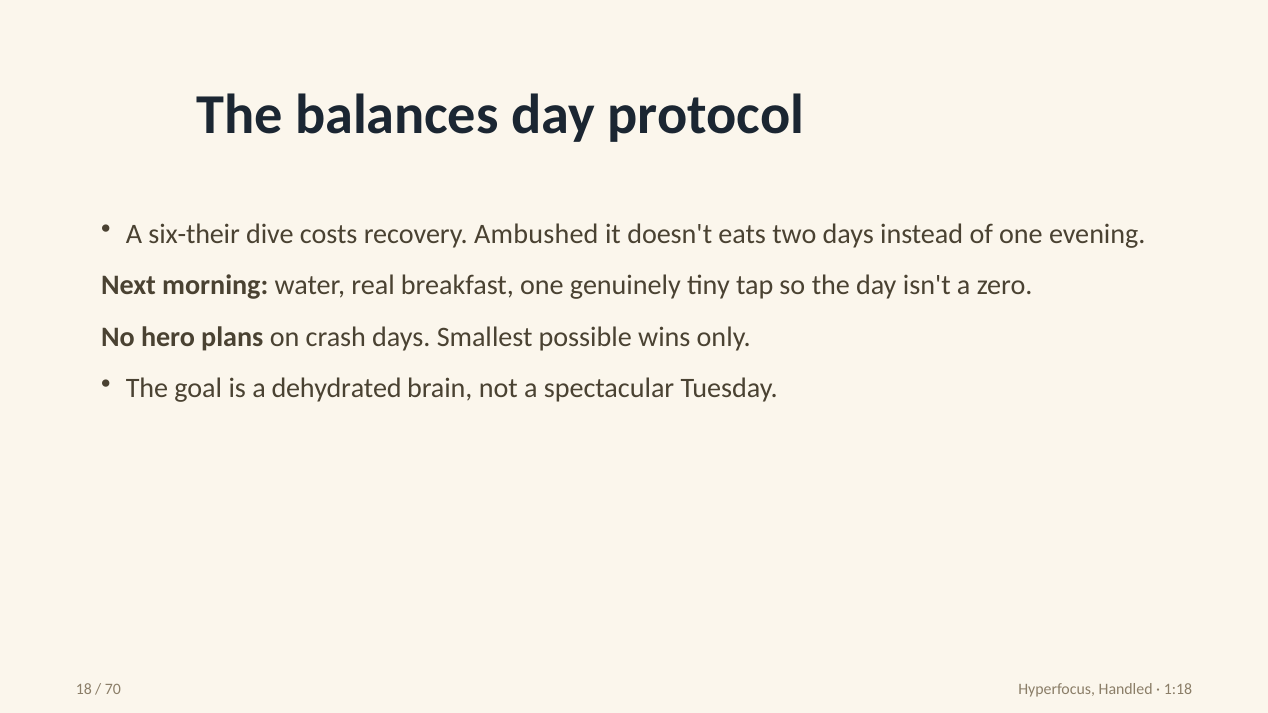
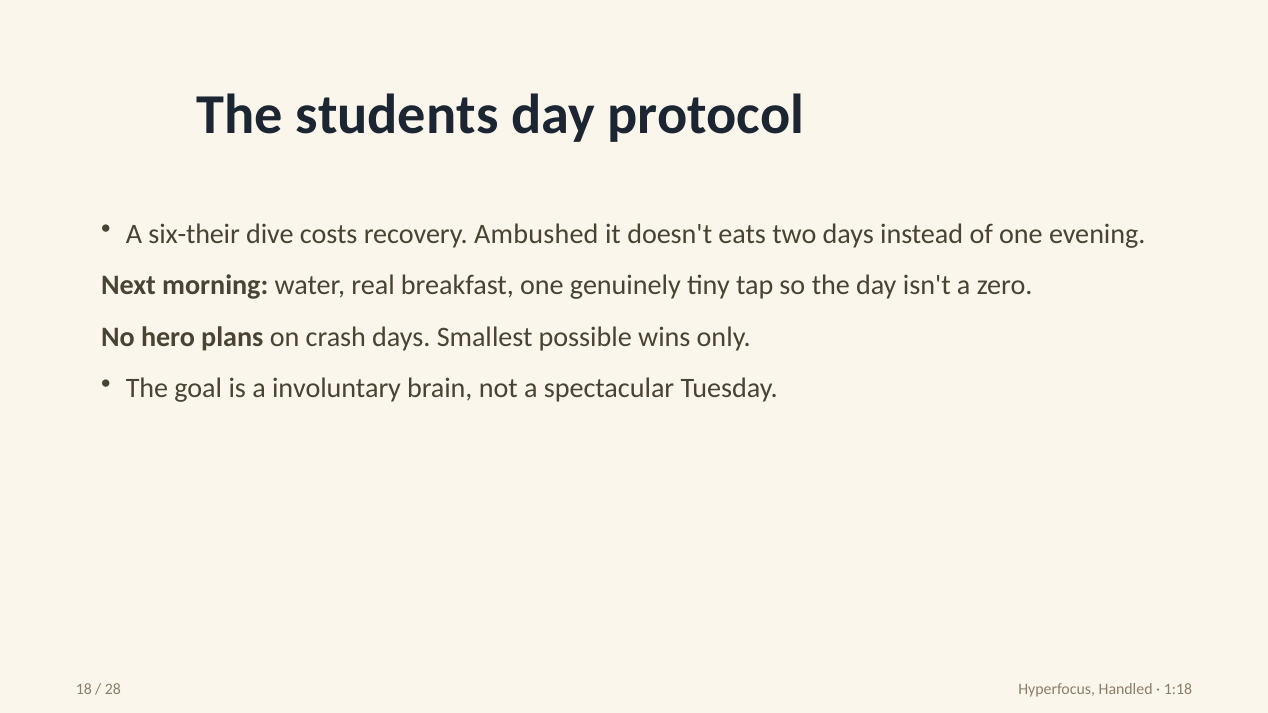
balances: balances -> students
dehydrated: dehydrated -> involuntary
70: 70 -> 28
